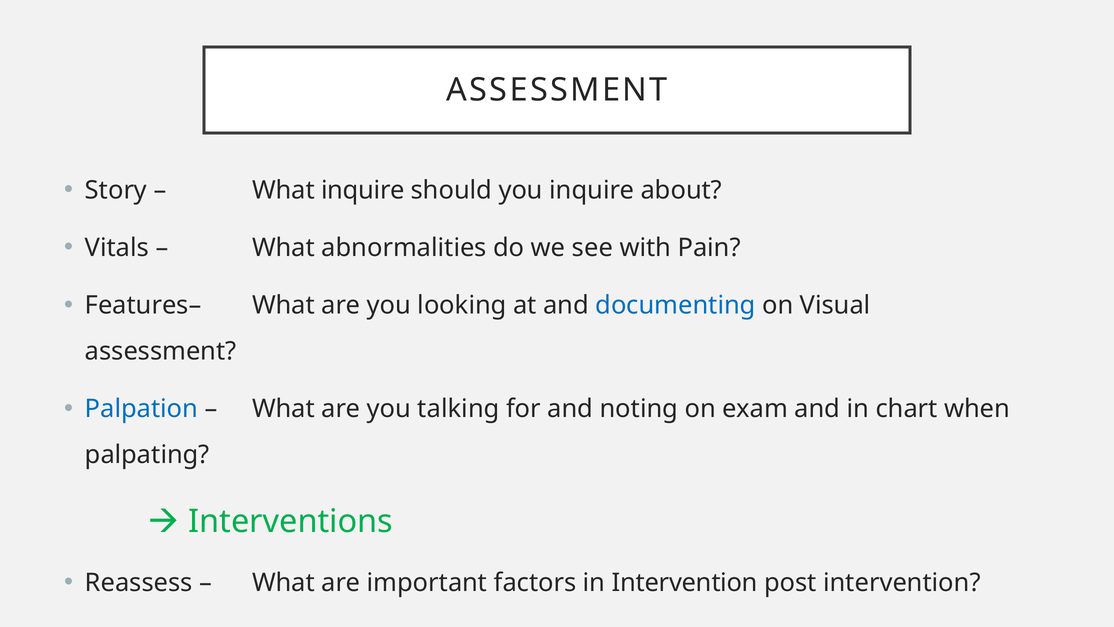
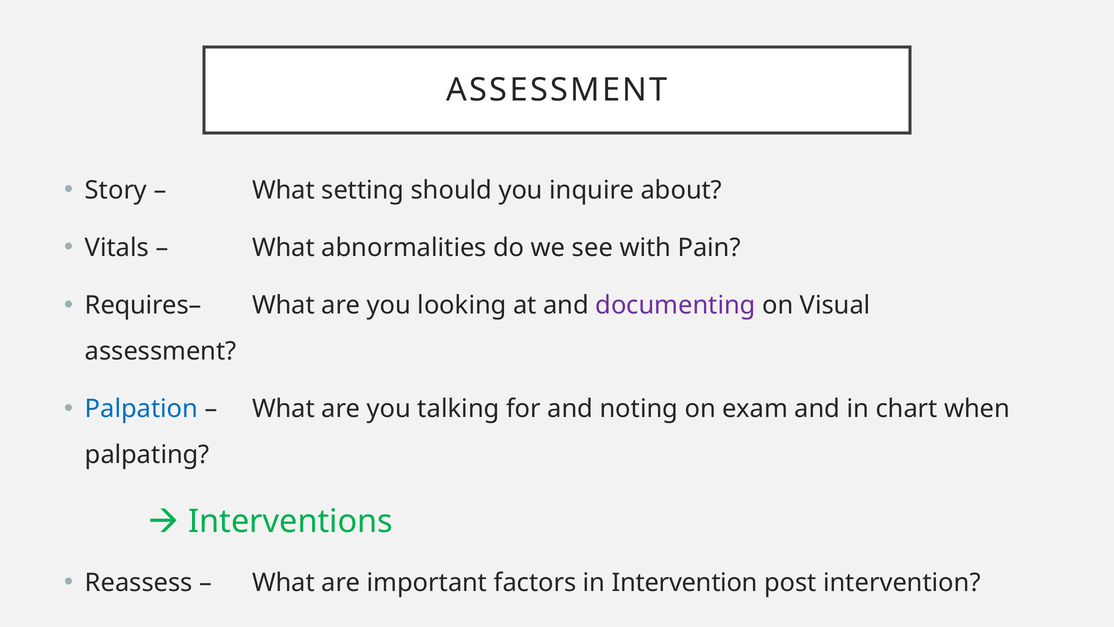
What inquire: inquire -> setting
Features–: Features– -> Requires–
documenting colour: blue -> purple
